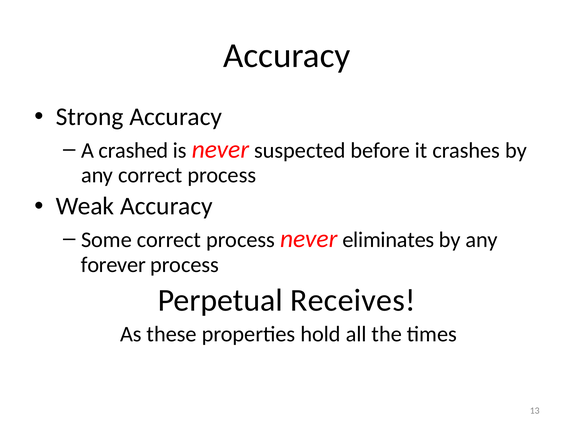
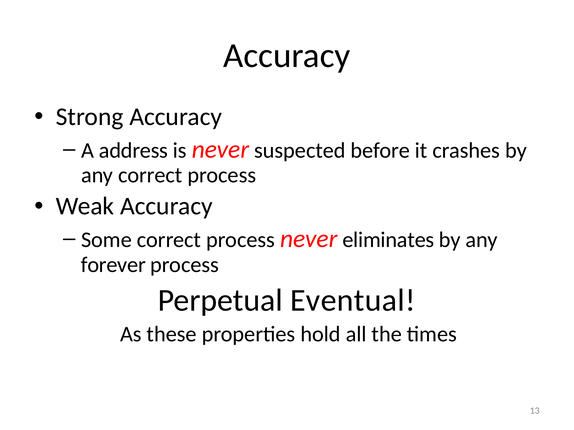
crashed: crashed -> address
Receives: Receives -> Eventual
